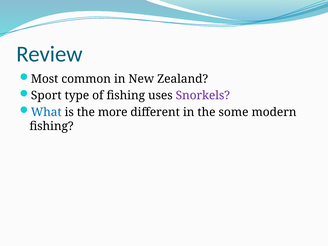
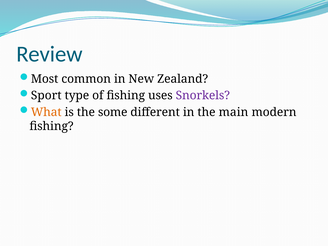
What colour: blue -> orange
more: more -> some
some: some -> main
